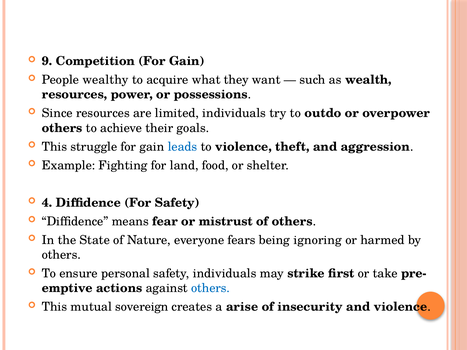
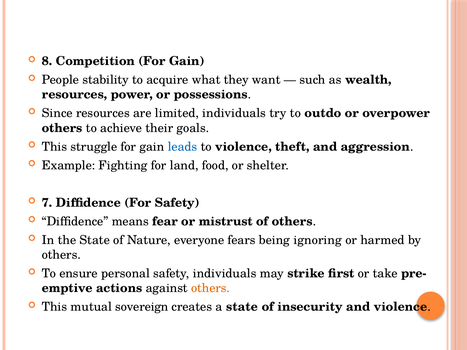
9: 9 -> 8
wealthy: wealthy -> stability
4: 4 -> 7
others at (211, 288) colour: blue -> orange
a arise: arise -> state
